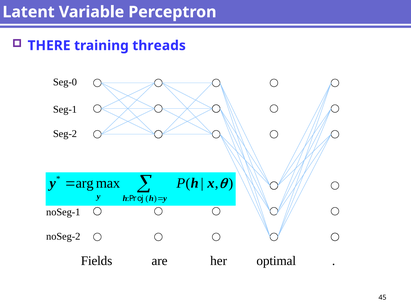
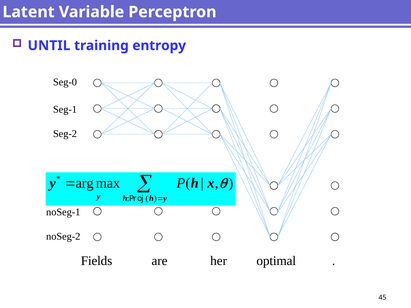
THERE: THERE -> UNTIL
threads: threads -> entropy
